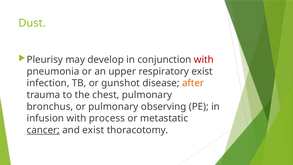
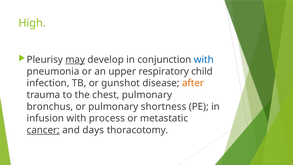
Dust: Dust -> High
may underline: none -> present
with at (204, 60) colour: red -> blue
respiratory exist: exist -> child
observing: observing -> shortness
and exist: exist -> days
